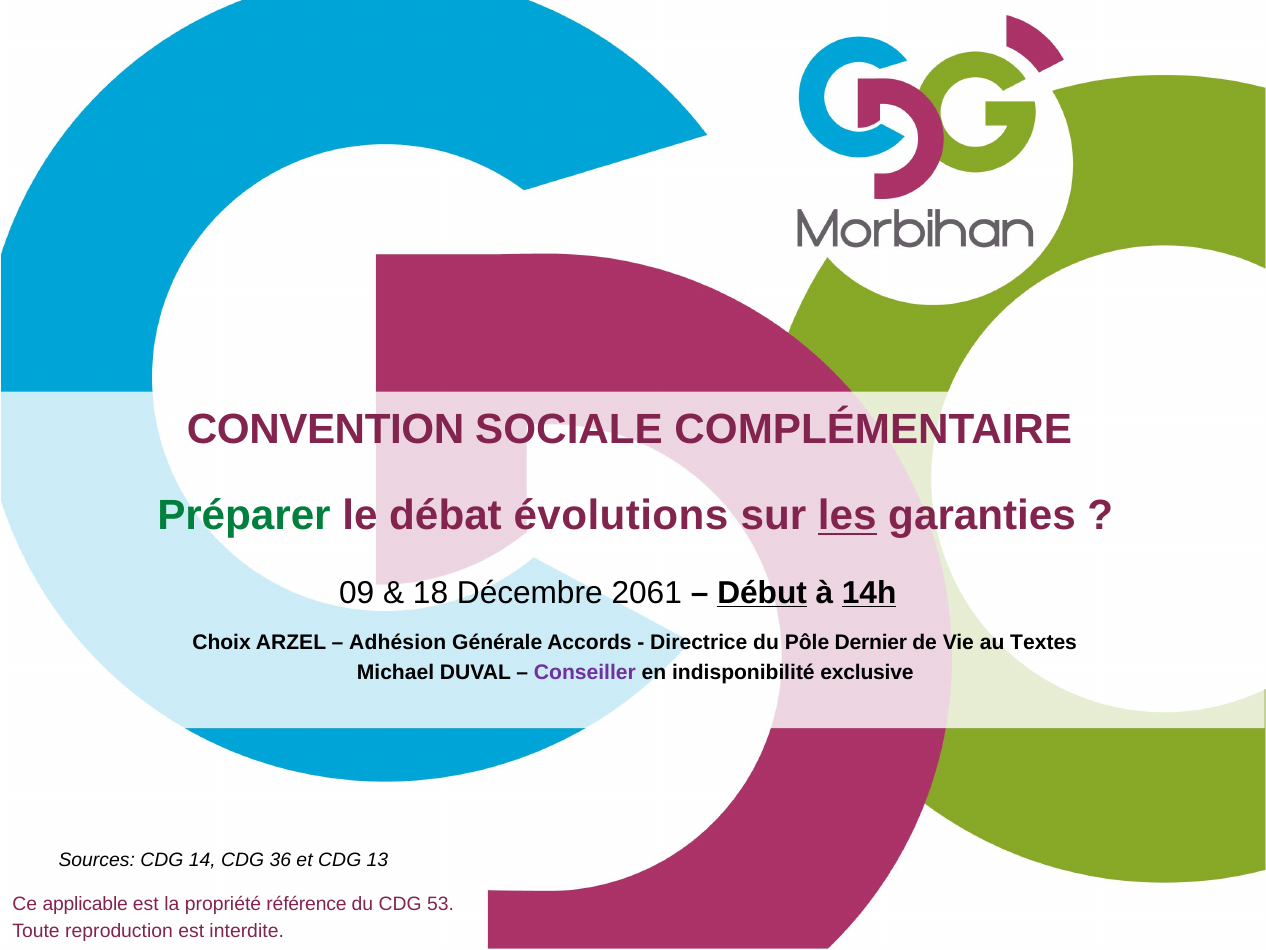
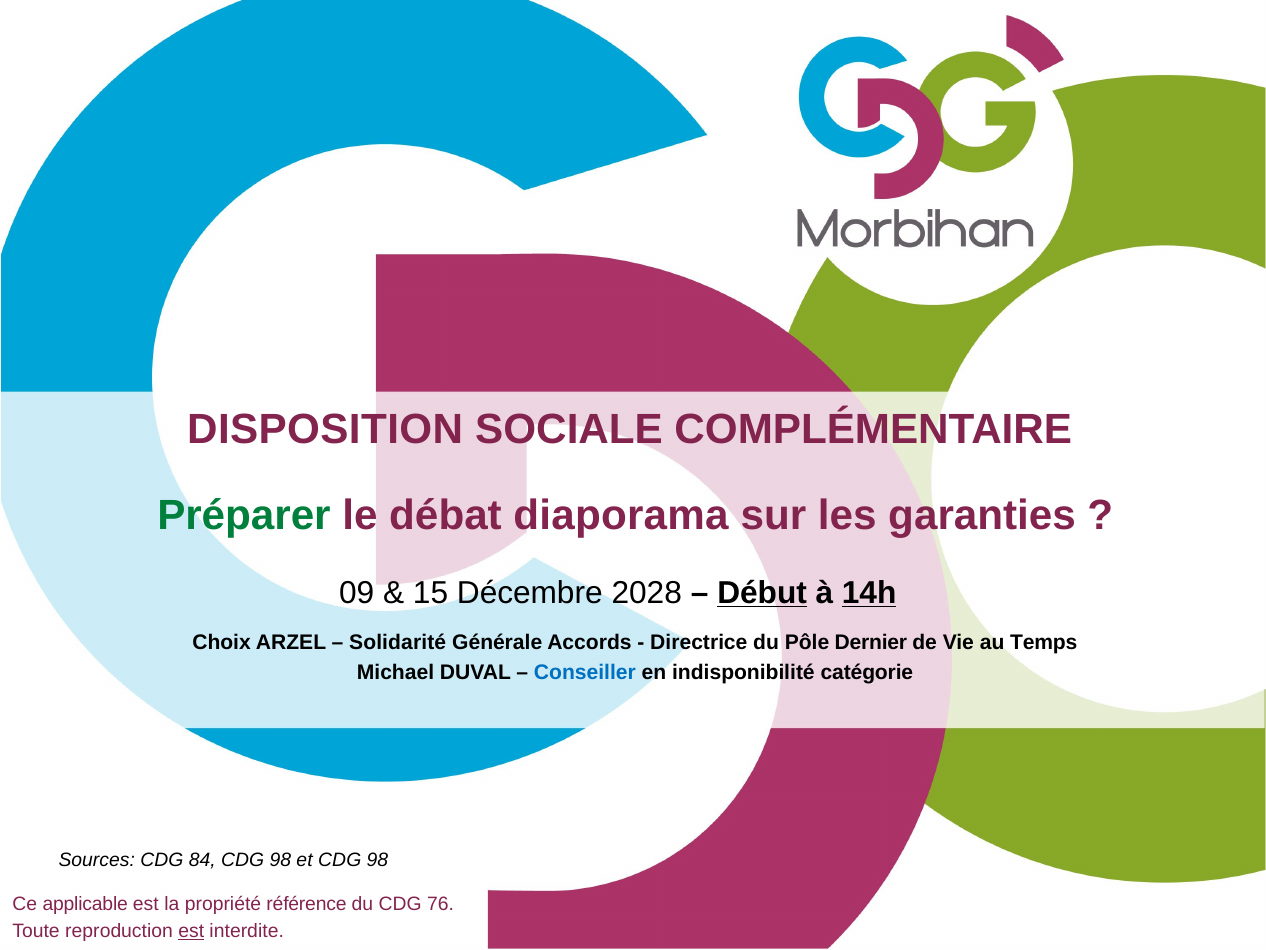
CONVENTION: CONVENTION -> DISPOSITION
évolutions: évolutions -> diaporama
les underline: present -> none
18: 18 -> 15
2061: 2061 -> 2028
Adhésion: Adhésion -> Solidarité
Textes: Textes -> Temps
Conseiller colour: purple -> blue
exclusive: exclusive -> catégorie
14: 14 -> 84
36 at (280, 860): 36 -> 98
et CDG 13: 13 -> 98
53: 53 -> 76
est at (191, 931) underline: none -> present
